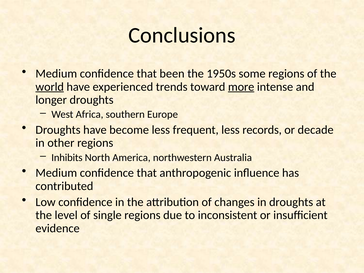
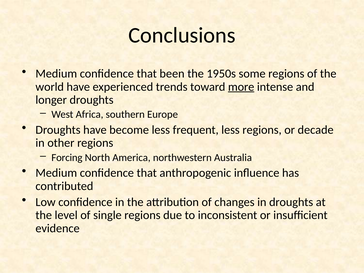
world underline: present -> none
less records: records -> regions
Inhibits: Inhibits -> Forcing
